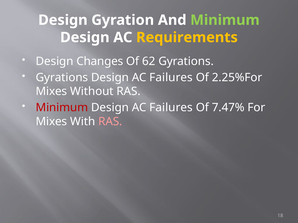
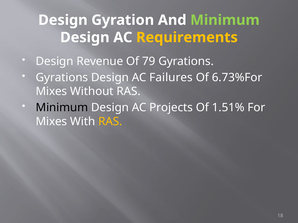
Changes: Changes -> Revenue
62: 62 -> 79
2.25%For: 2.25%For -> 6.73%For
Minimum at (62, 108) colour: red -> black
Failures at (171, 108): Failures -> Projects
7.47%: 7.47% -> 1.51%
RAS at (110, 122) colour: pink -> yellow
